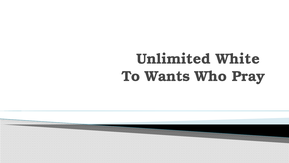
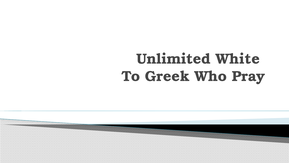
Wants: Wants -> Greek
